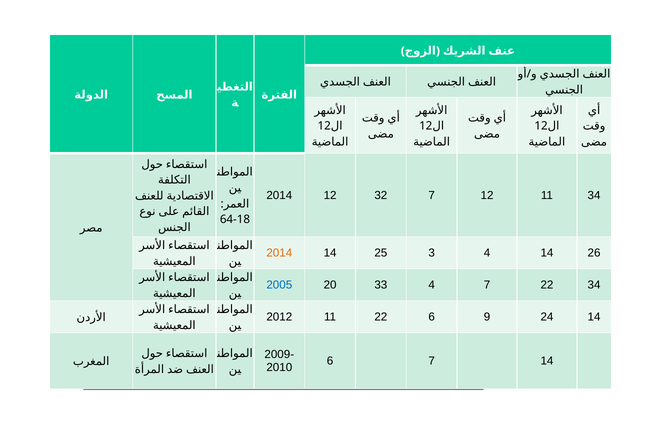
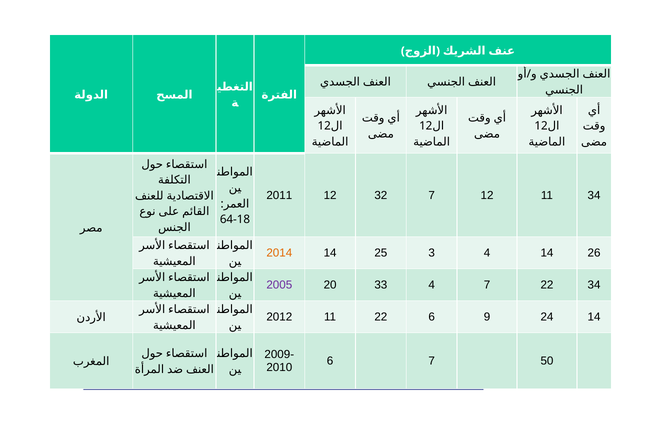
2014 at (279, 196): 2014 -> 2011
2005 colour: blue -> purple
7 14: 14 -> 50
